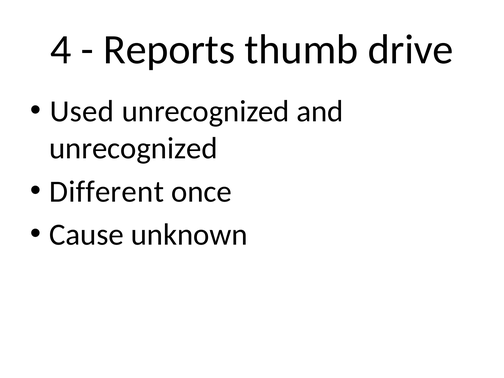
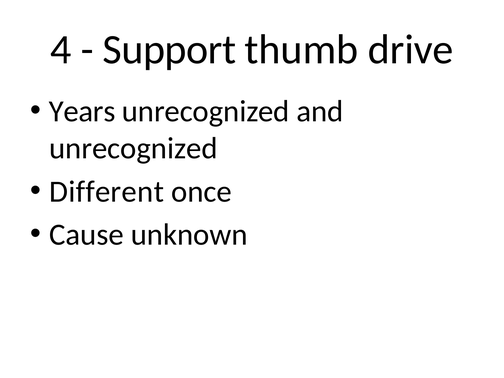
Reports: Reports -> Support
Used: Used -> Years
